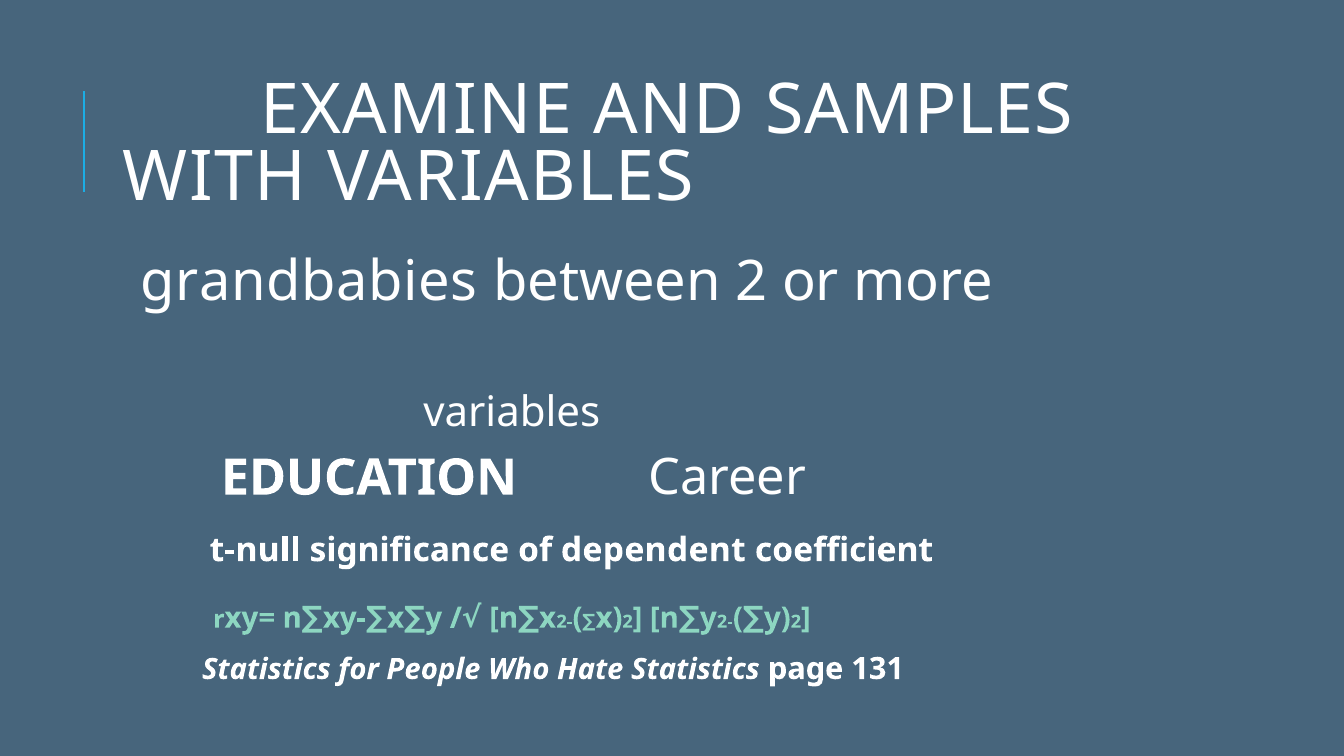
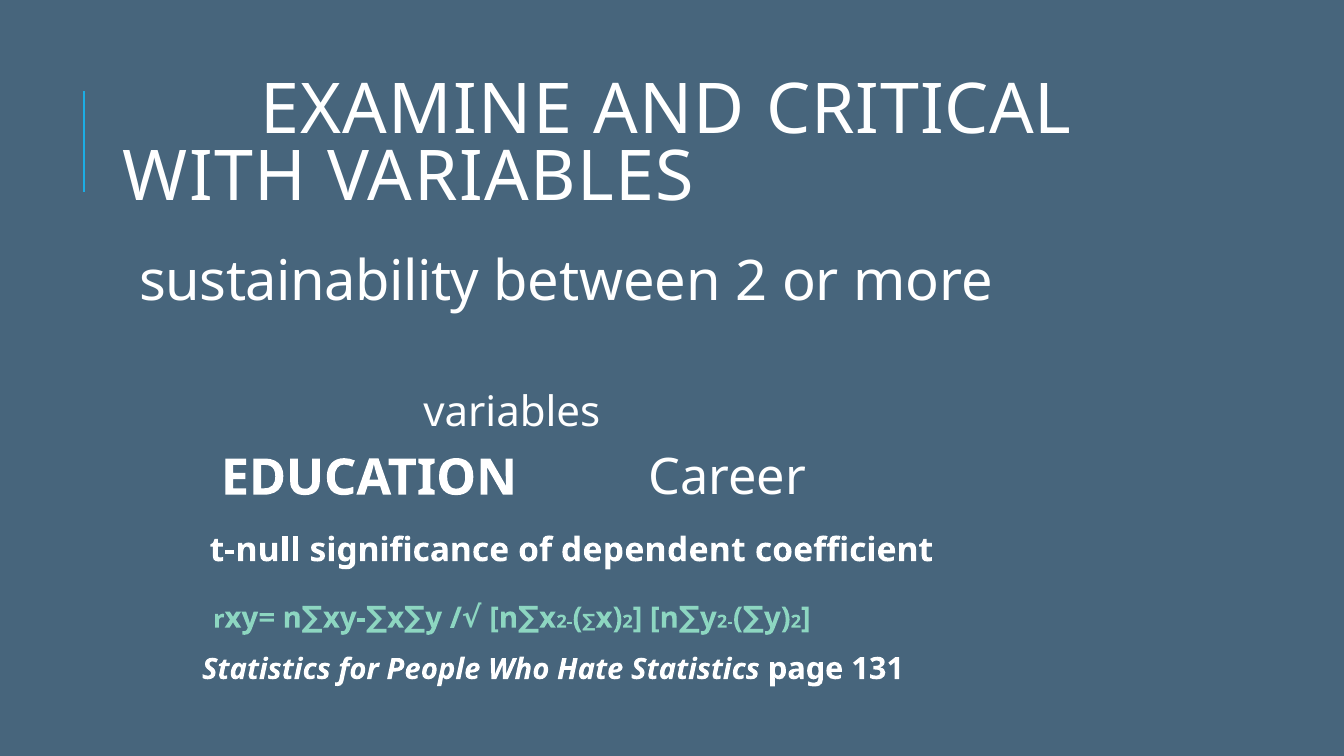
SAMPLES: SAMPLES -> CRITICAL
grandbabies: grandbabies -> sustainability
